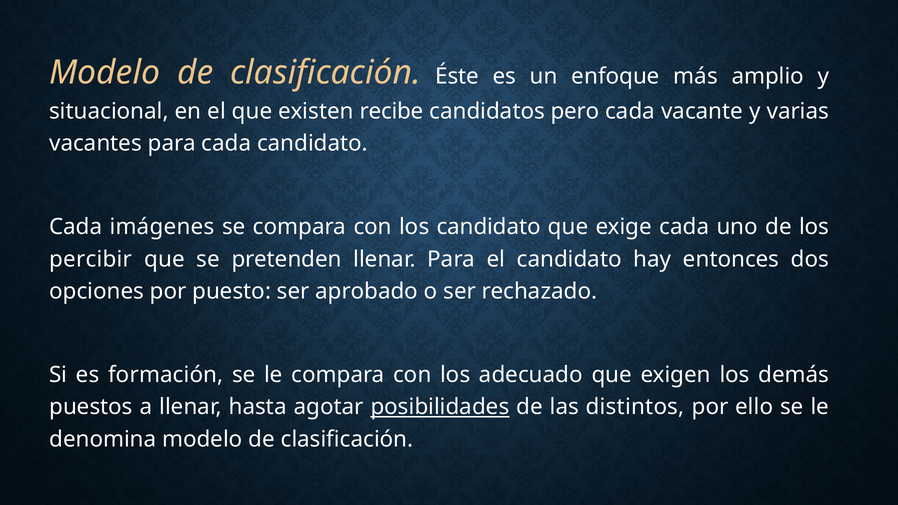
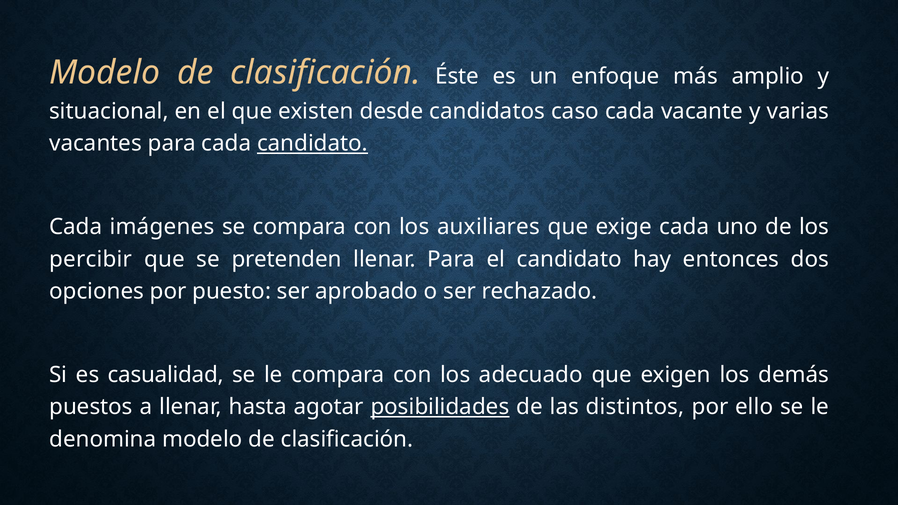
recibe: recibe -> desde
pero: pero -> caso
candidato at (313, 143) underline: none -> present
los candidato: candidato -> auxiliares
formación: formación -> casualidad
